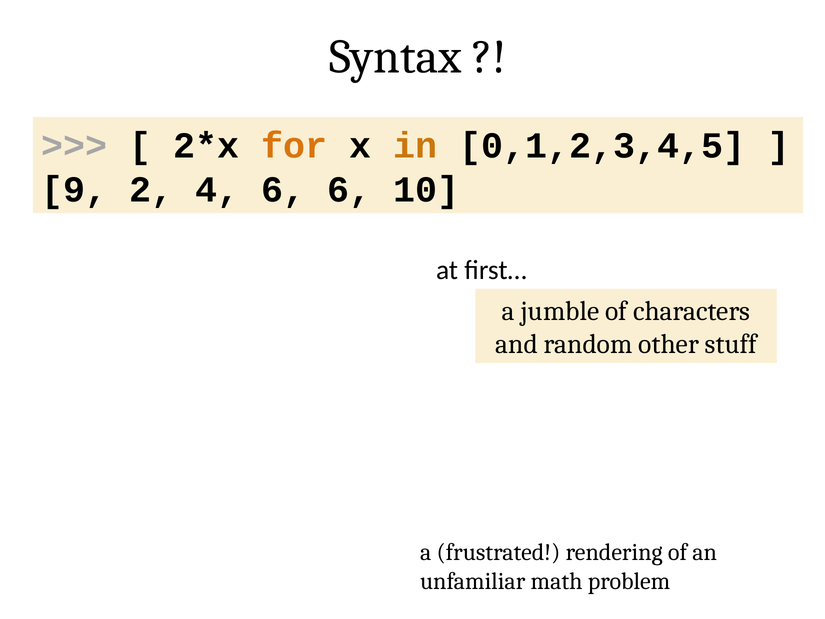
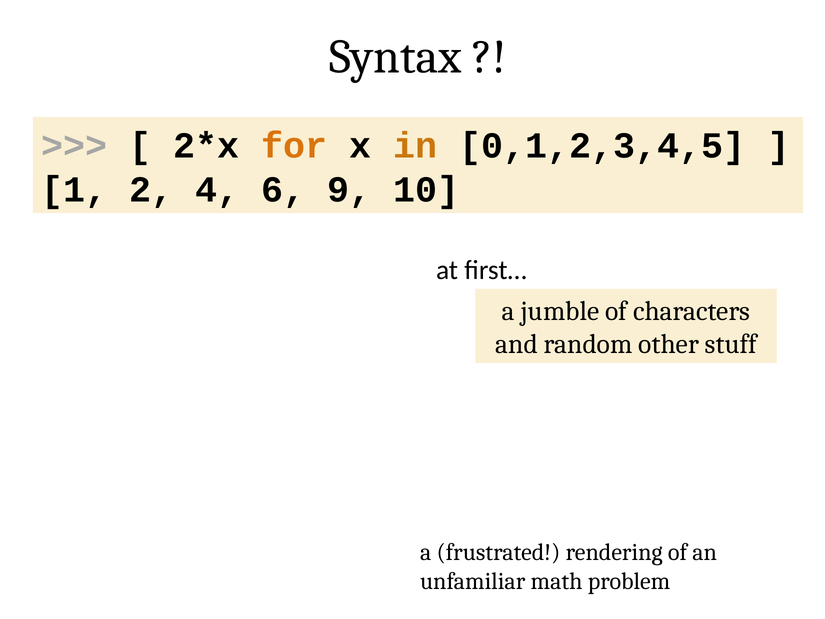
9: 9 -> 1
6 6: 6 -> 9
